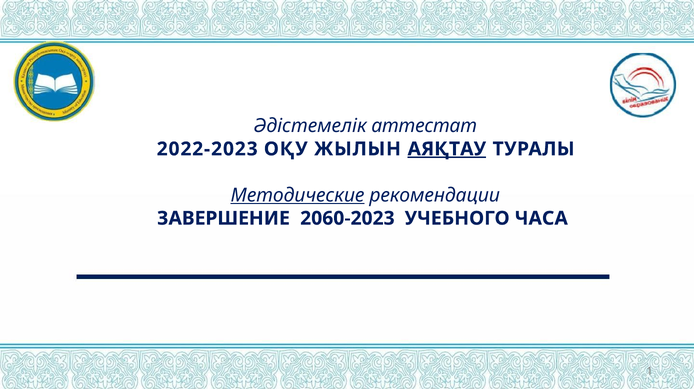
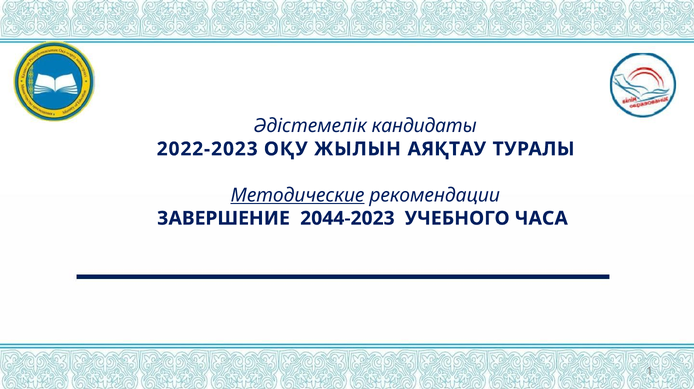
аттестат: аттестат -> кандидаты
АЯҚТАУ underline: present -> none
2060-2023: 2060-2023 -> 2044-2023
